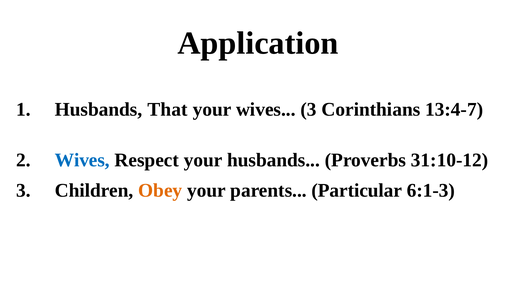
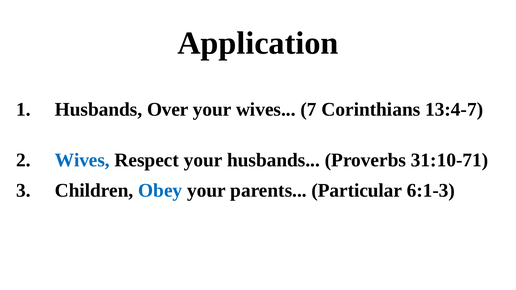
That: That -> Over
wives 3: 3 -> 7
31:10-12: 31:10-12 -> 31:10-71
Obey colour: orange -> blue
